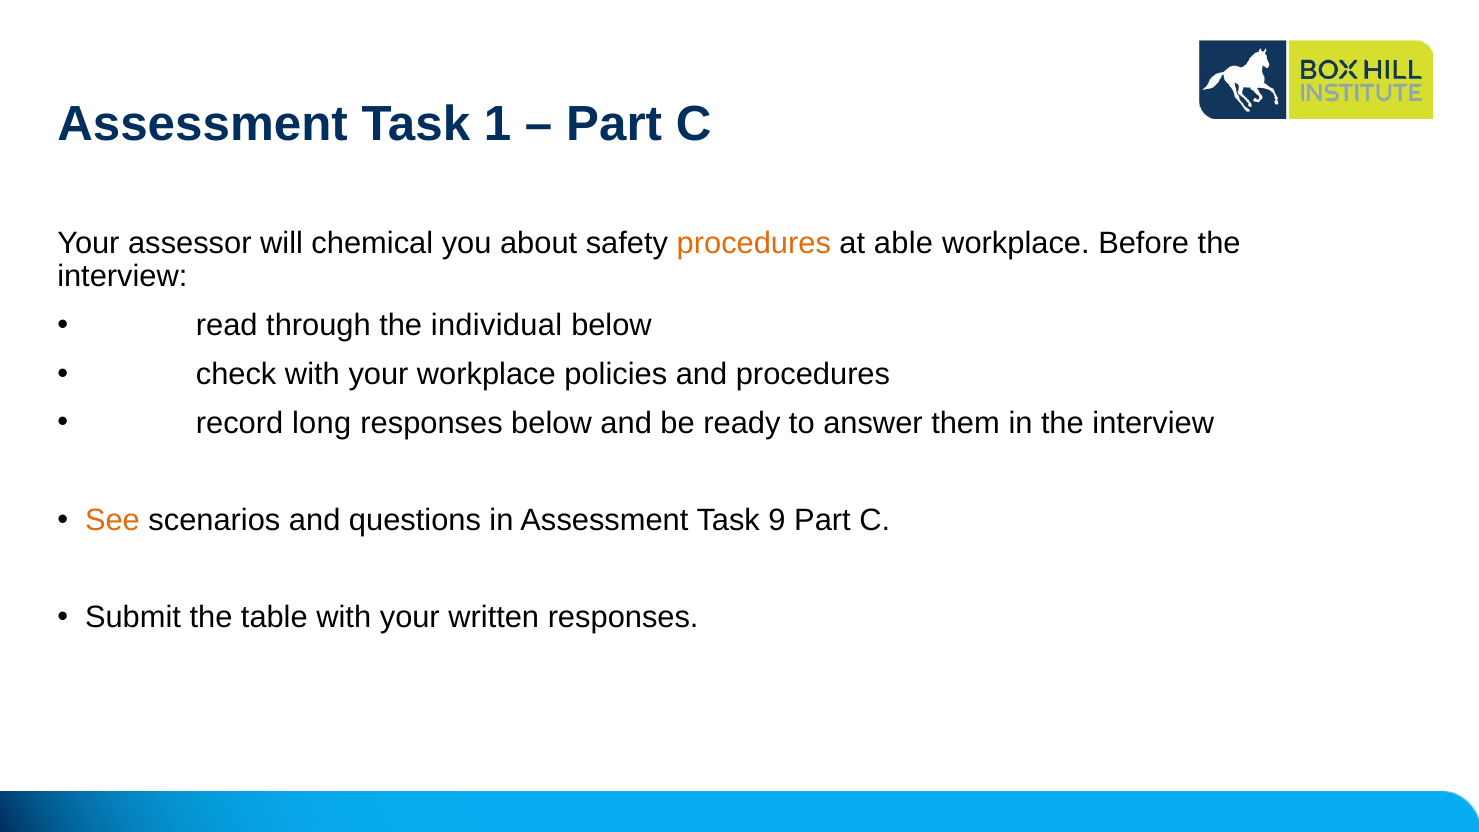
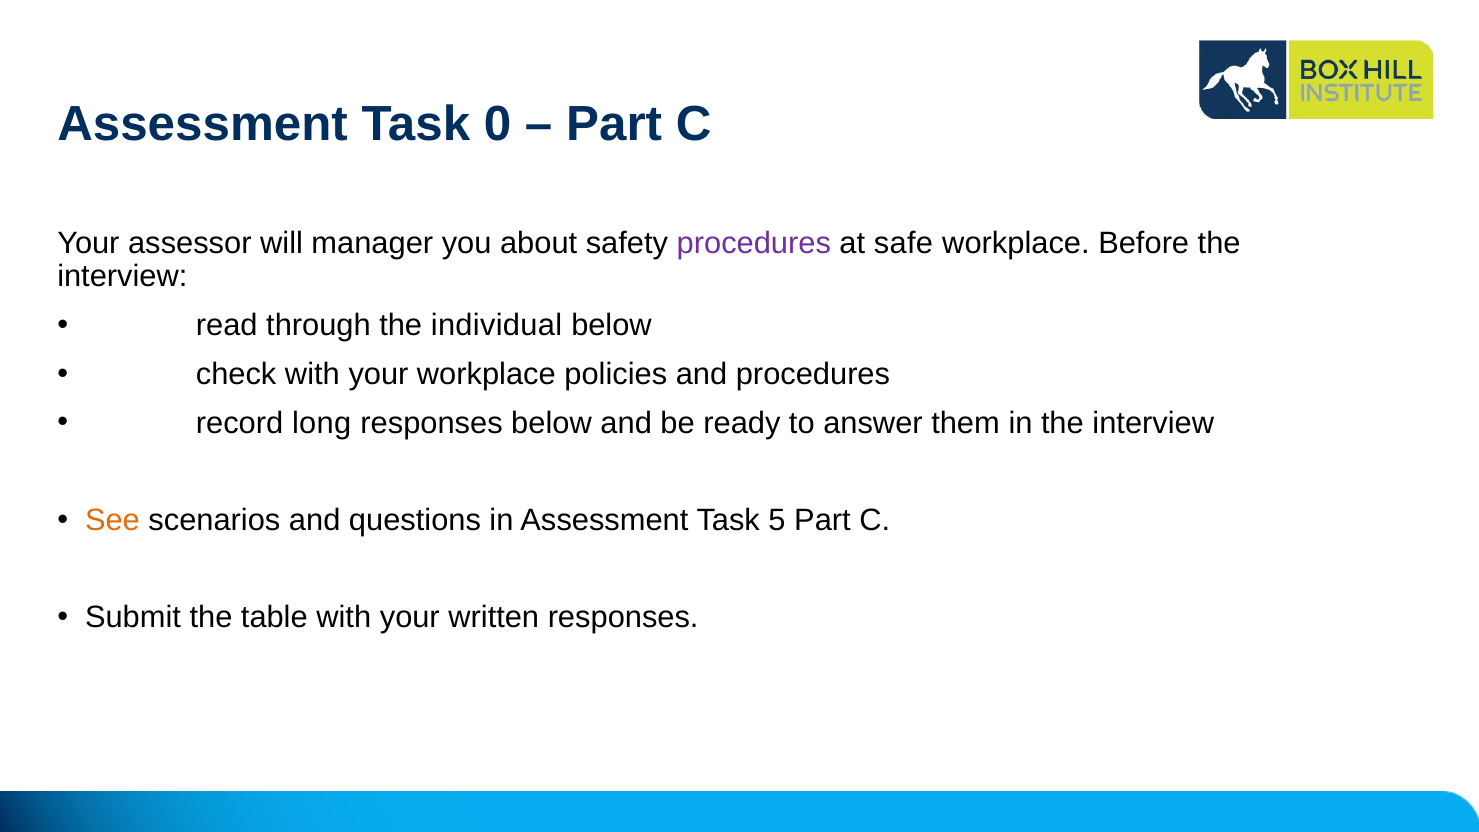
1: 1 -> 0
chemical: chemical -> manager
procedures at (754, 243) colour: orange -> purple
able: able -> safe
9: 9 -> 5
